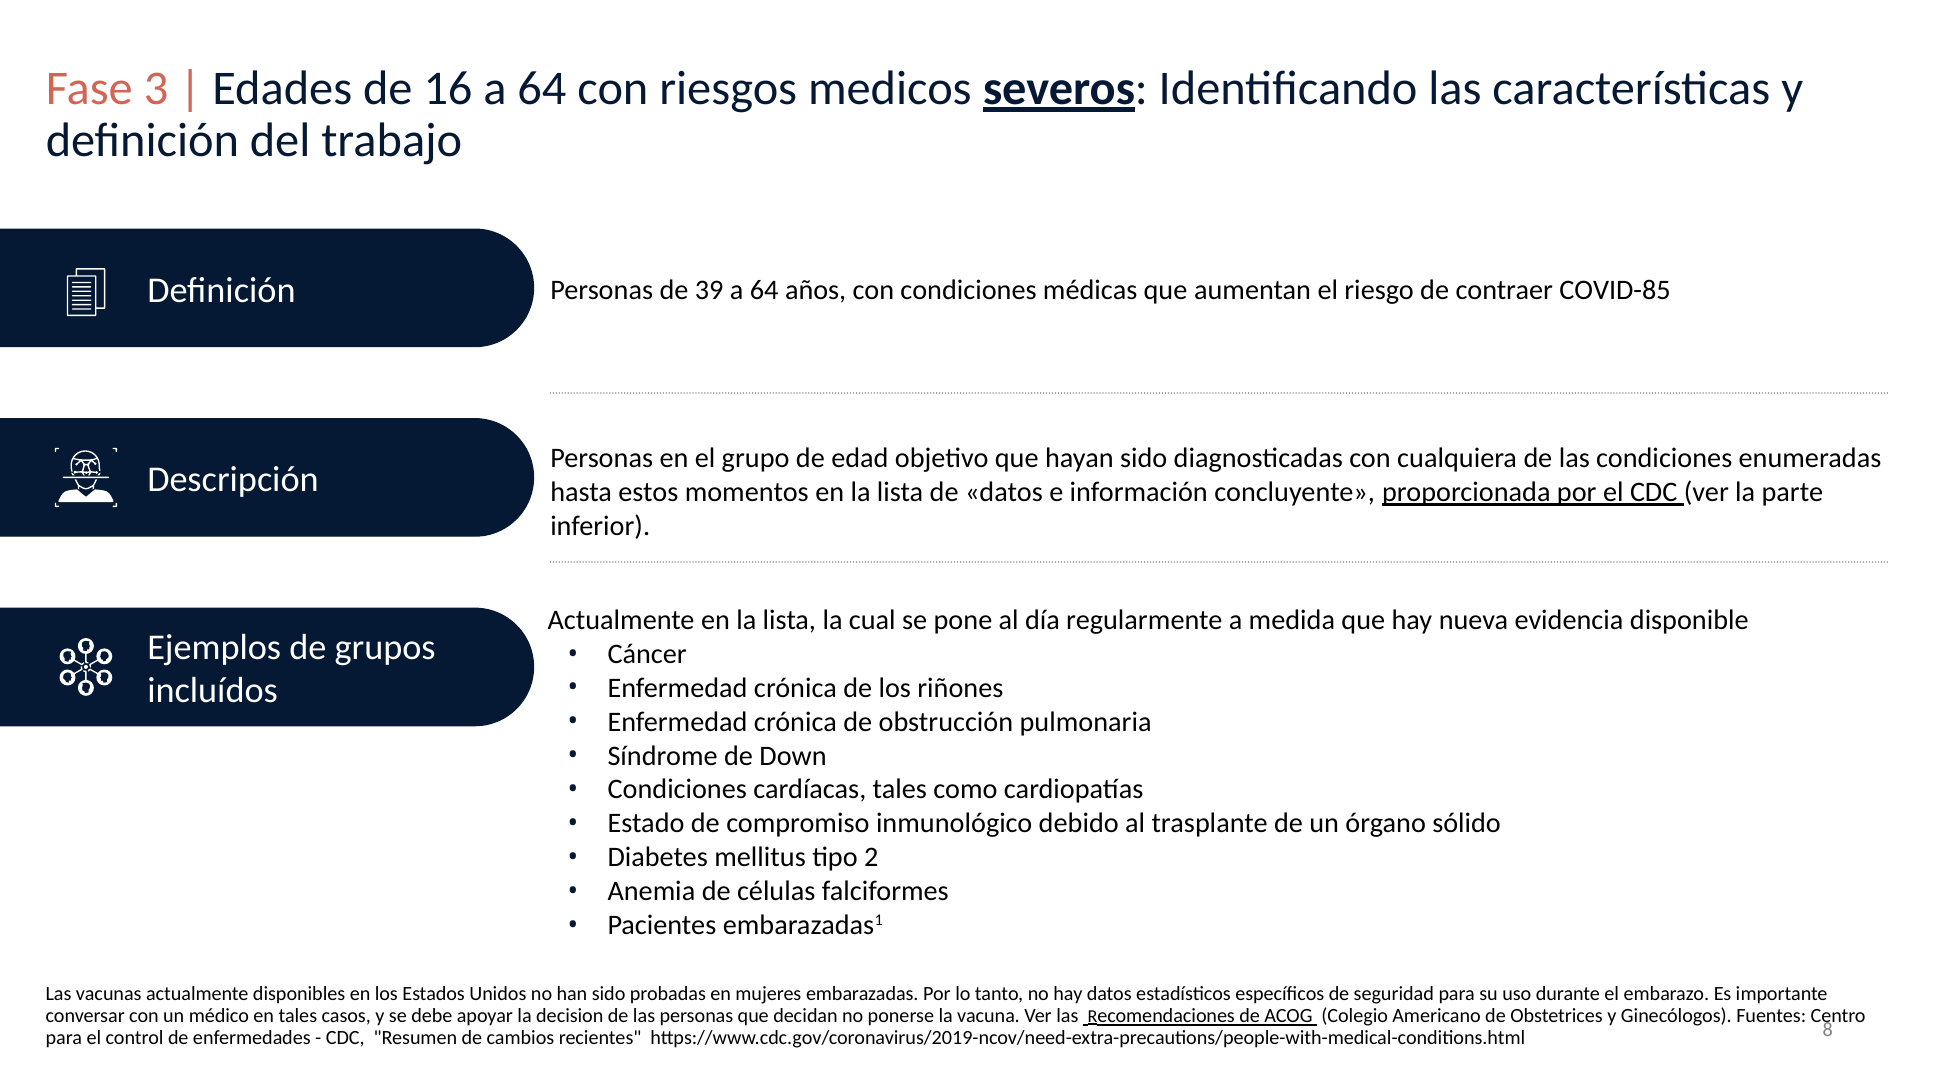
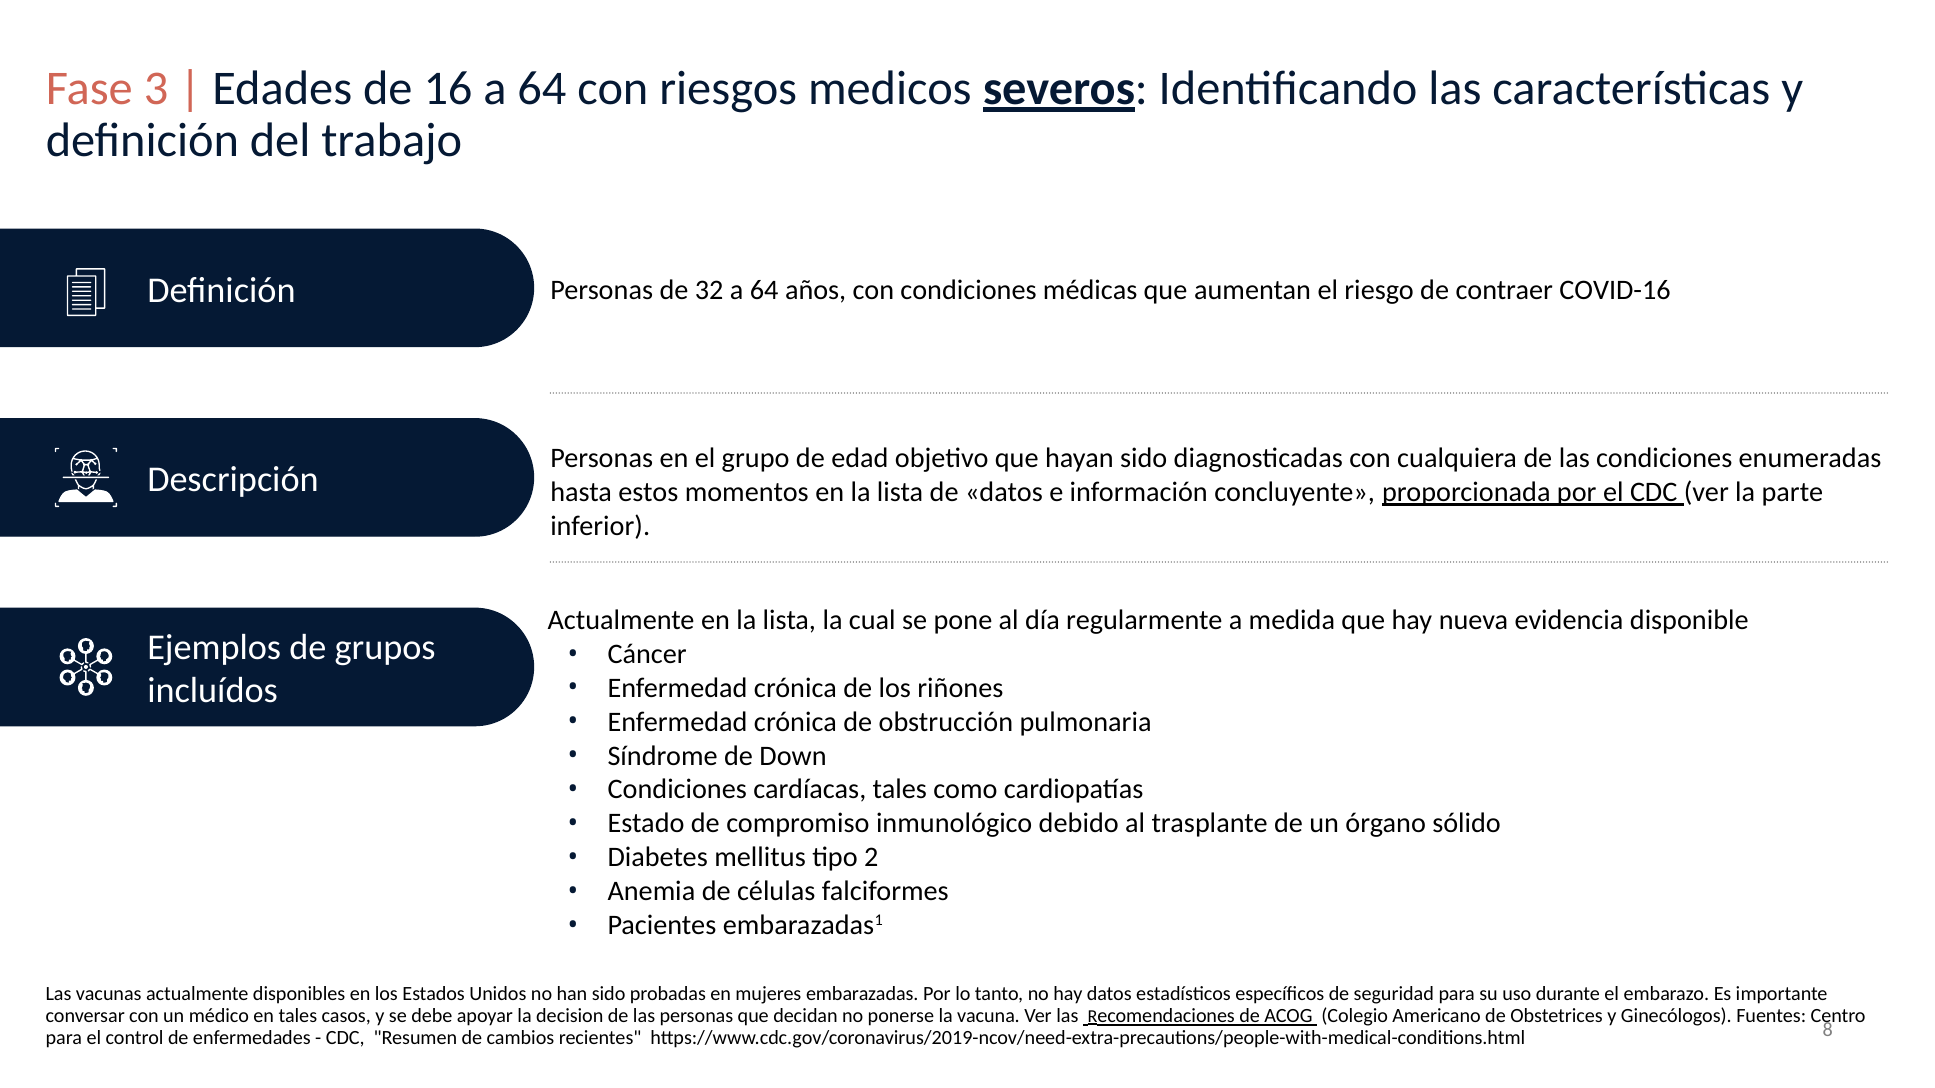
39: 39 -> 32
COVID-85: COVID-85 -> COVID-16
